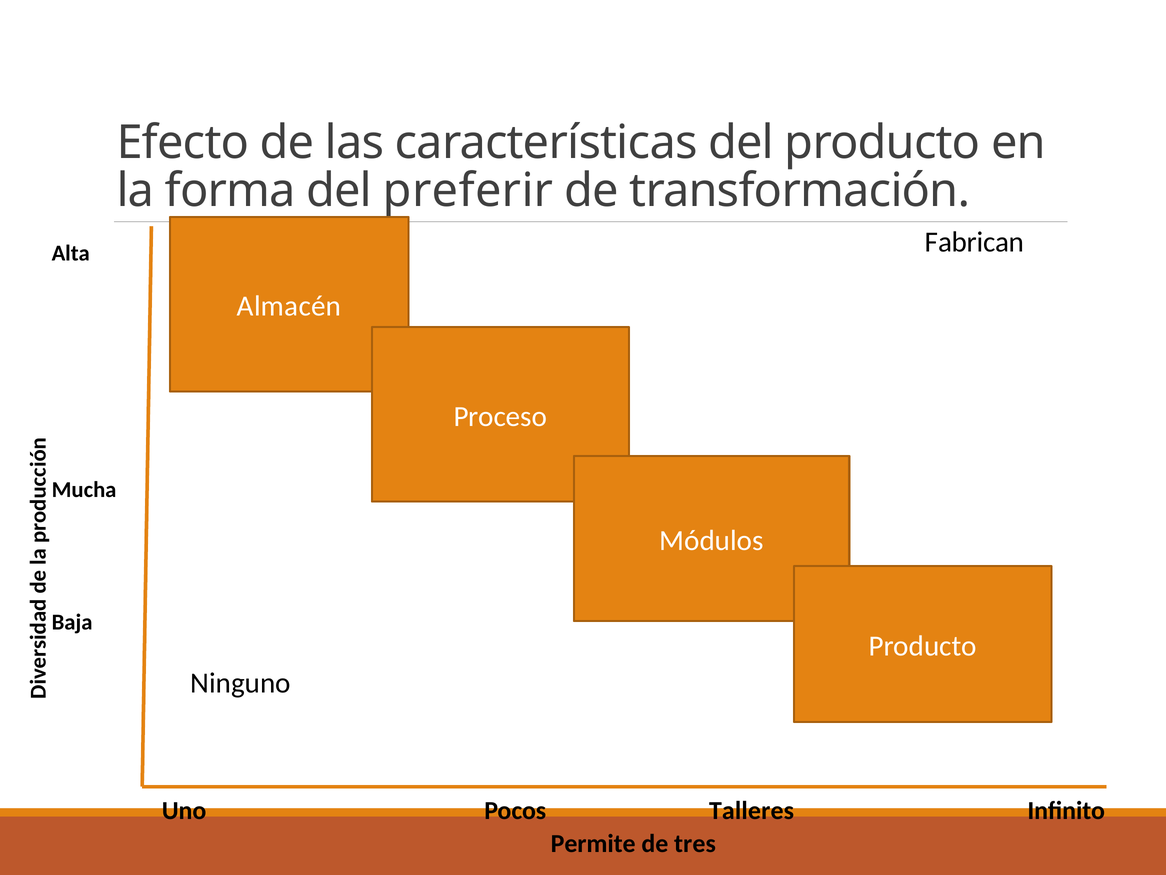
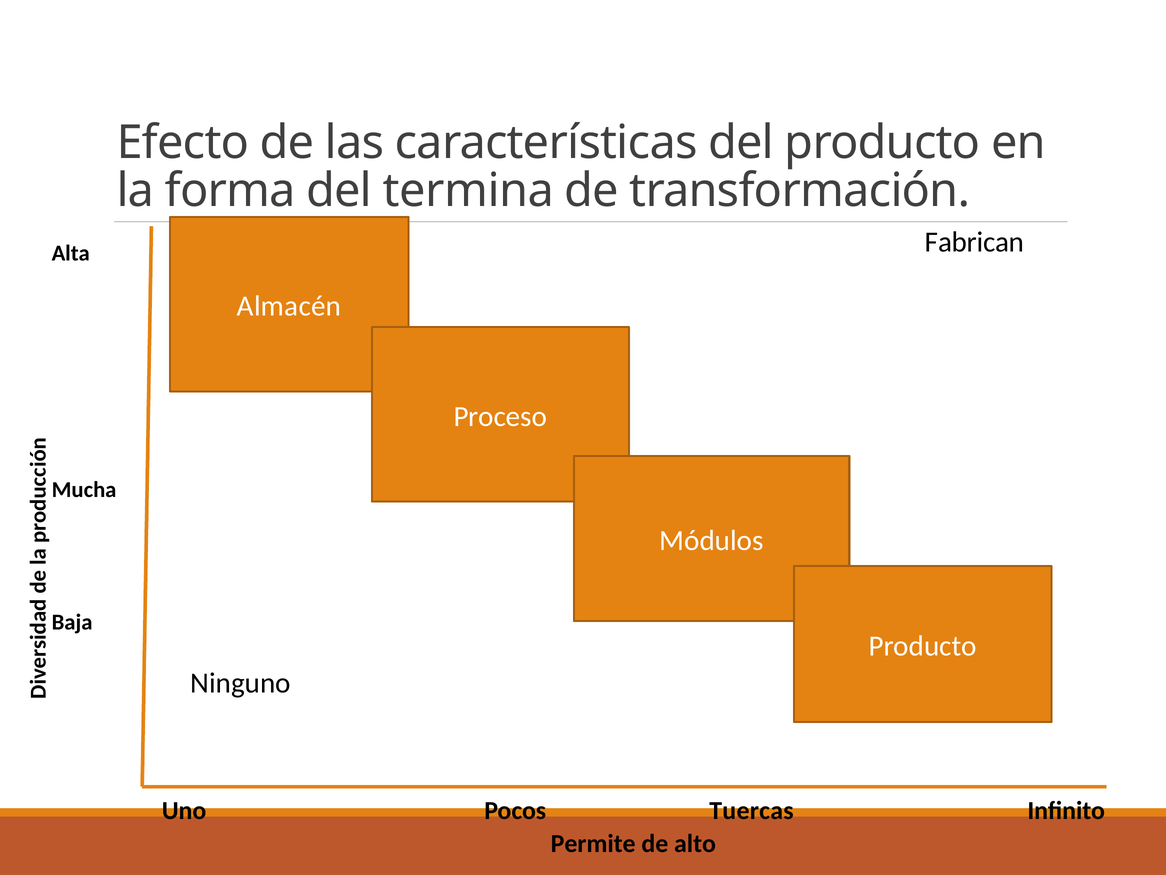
preferir: preferir -> termina
Talleres: Talleres -> Tuercas
tres: tres -> alto
